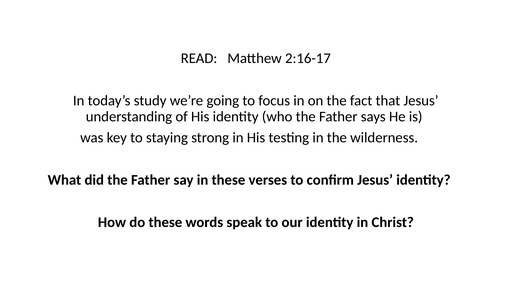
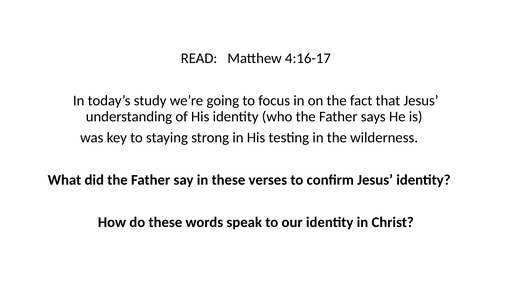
2:16-17: 2:16-17 -> 4:16-17
